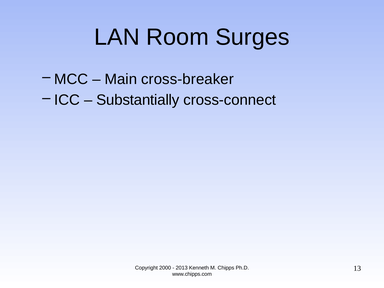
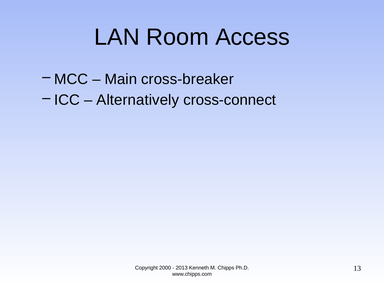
Surges: Surges -> Access
Substantially: Substantially -> Alternatively
